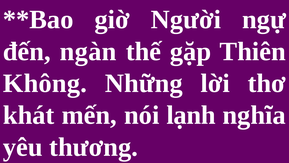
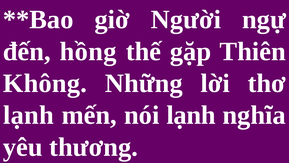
ngàn: ngàn -> hồng
khát at (29, 115): khát -> lạnh
